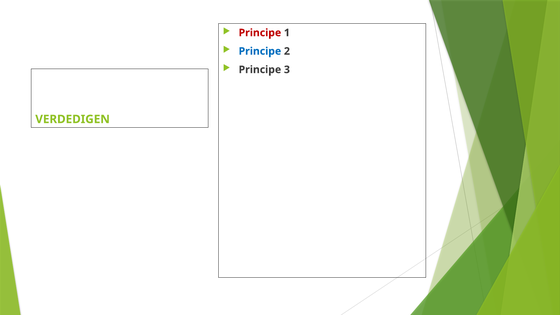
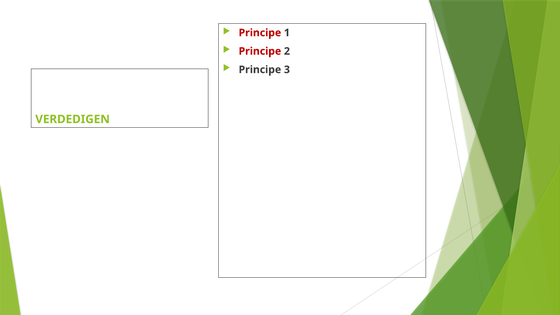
Principe at (260, 51) colour: blue -> red
